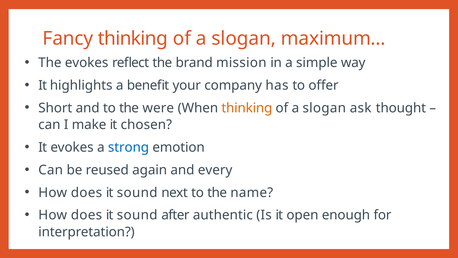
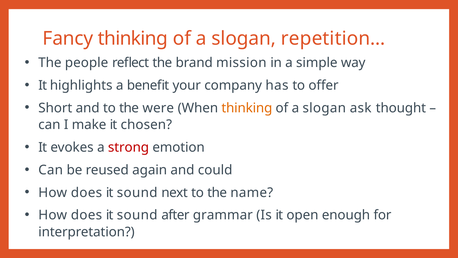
maximum…: maximum… -> repetition…
The evokes: evokes -> people
strong colour: blue -> red
every: every -> could
authentic: authentic -> grammar
